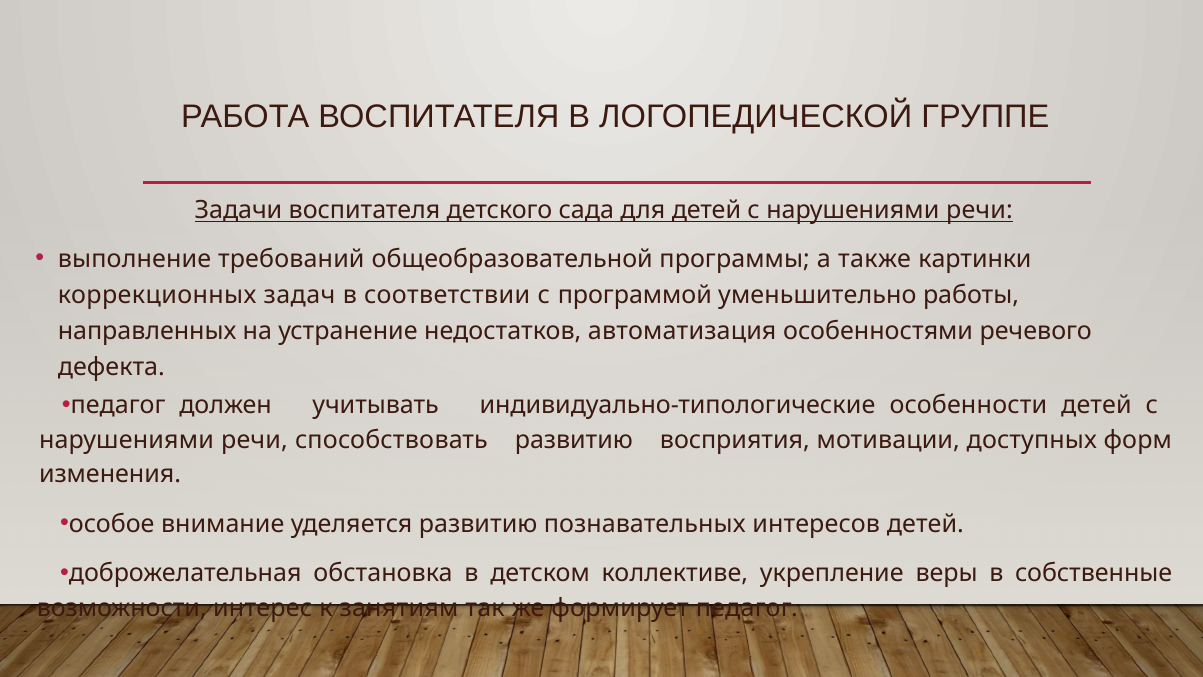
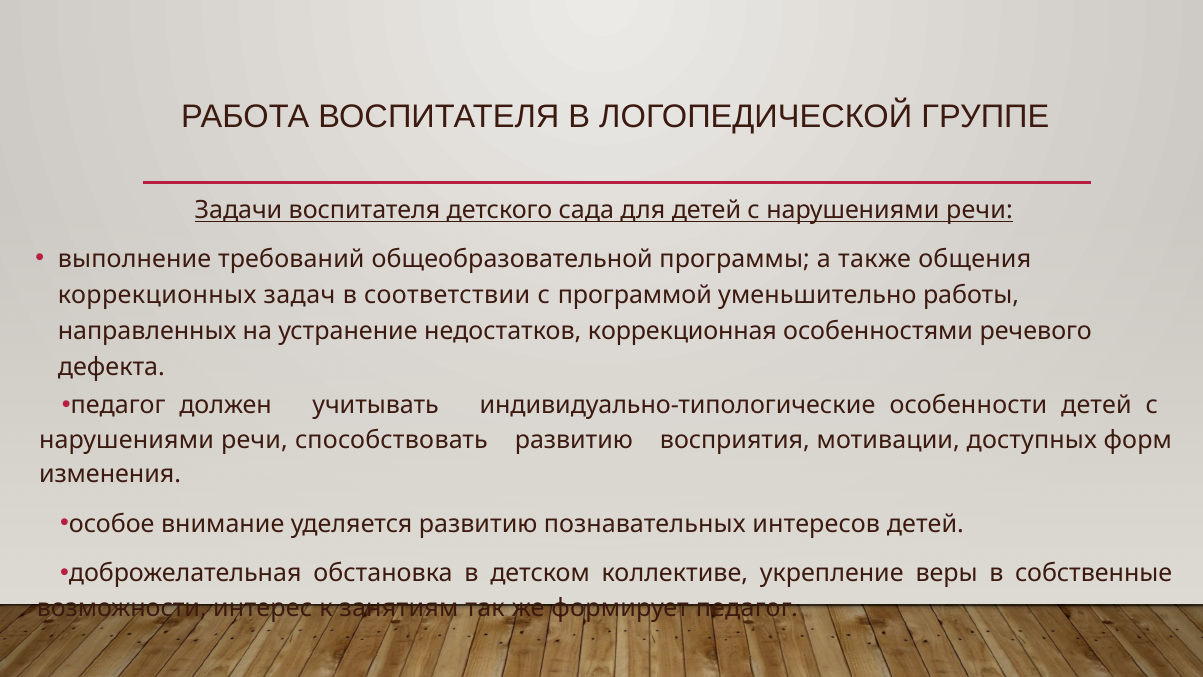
картинки: картинки -> общения
автоматизация: автоматизация -> коррекционная
